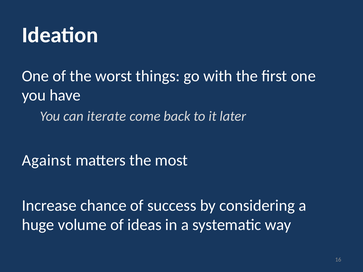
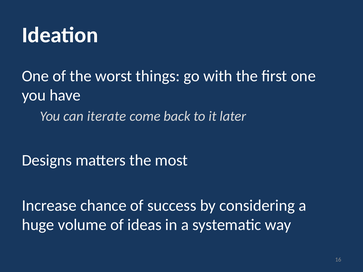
Against: Against -> Designs
